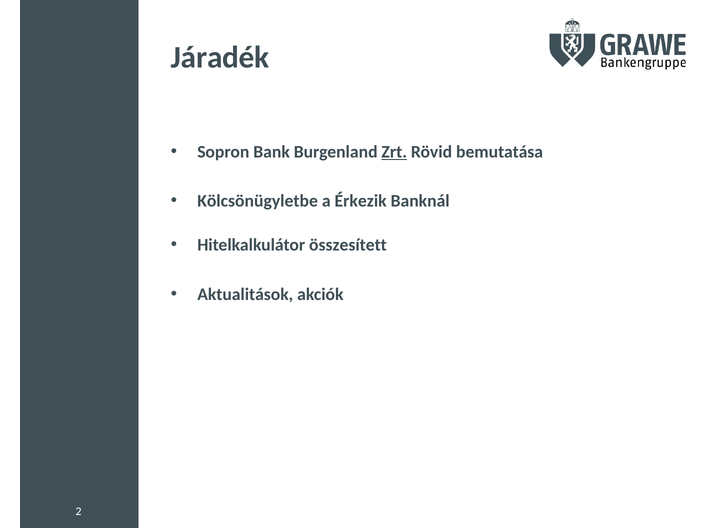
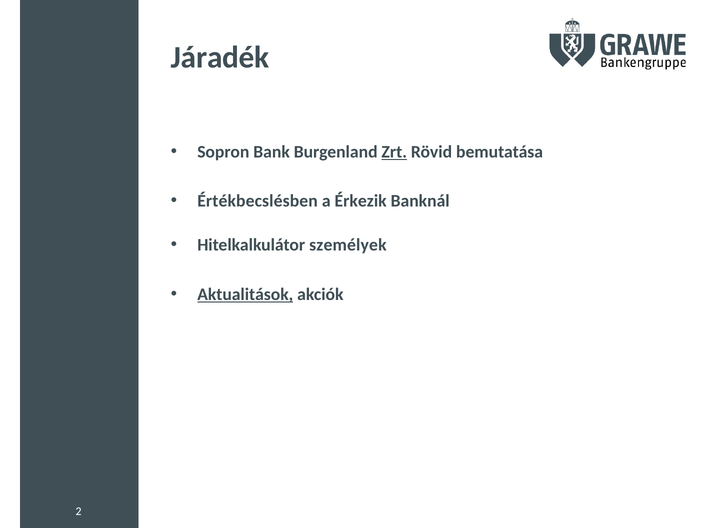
Kölcsönügyletbe: Kölcsönügyletbe -> Értékbecslésben
összesített: összesített -> személyek
Aktualitások underline: none -> present
